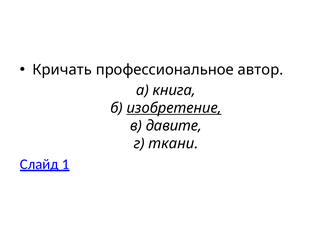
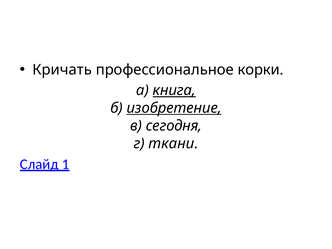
автор: автор -> корки
книга underline: none -> present
давите: давите -> сегодня
